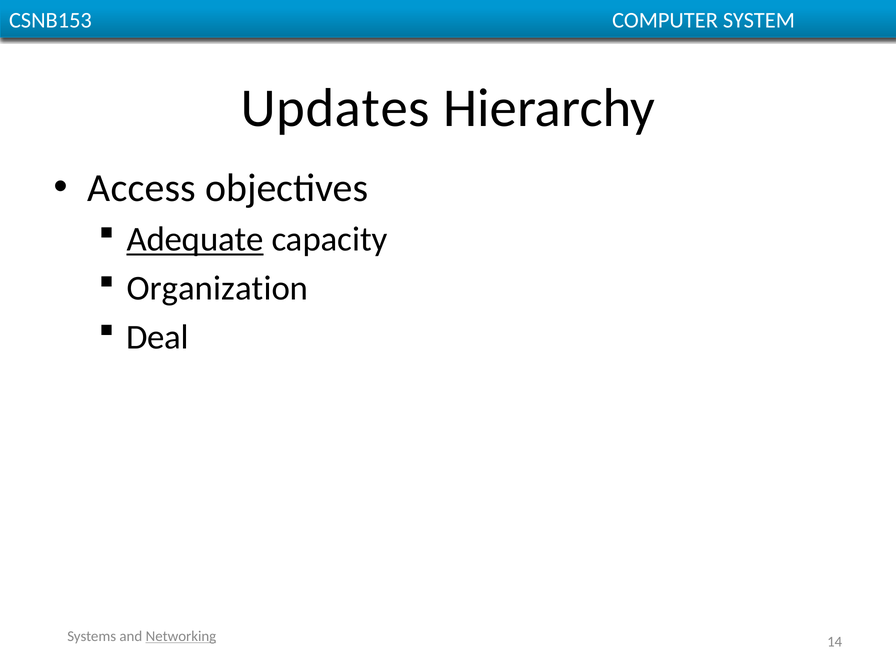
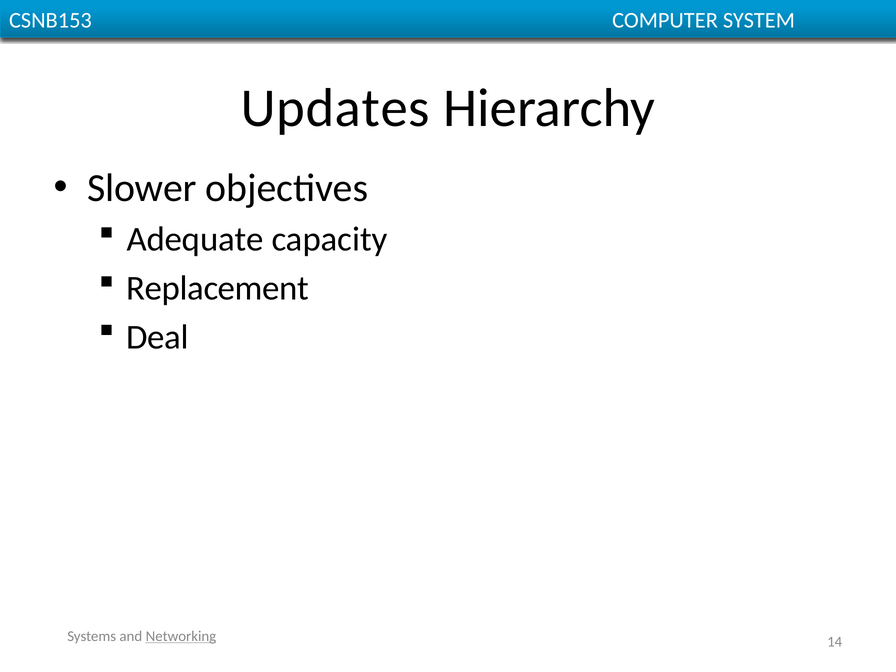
Access: Access -> Slower
Adequate underline: present -> none
Organization at (217, 288): Organization -> Replacement
